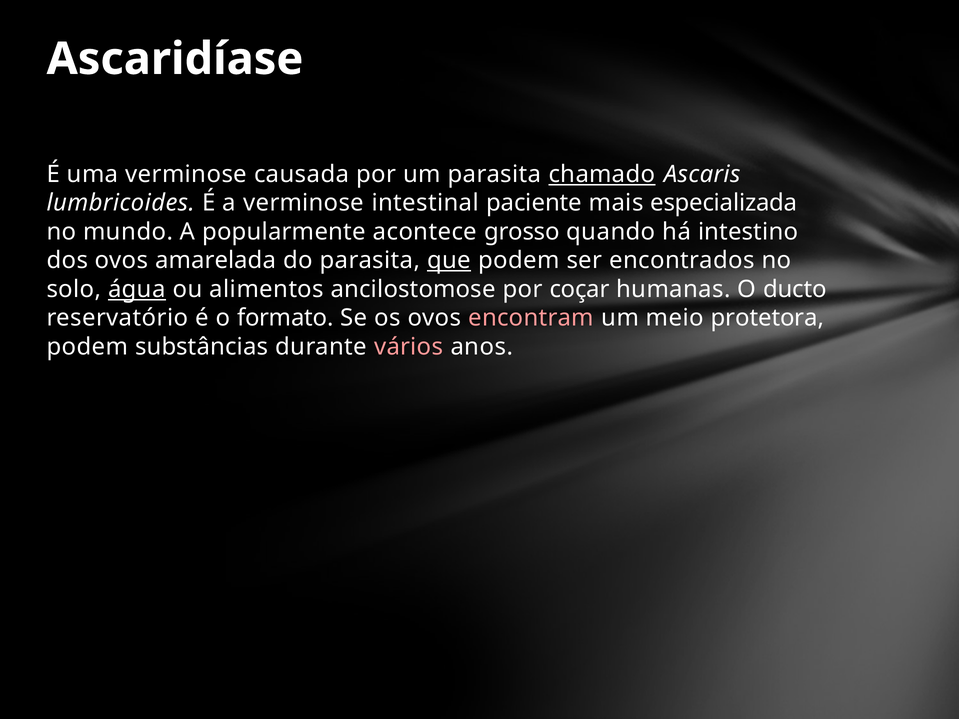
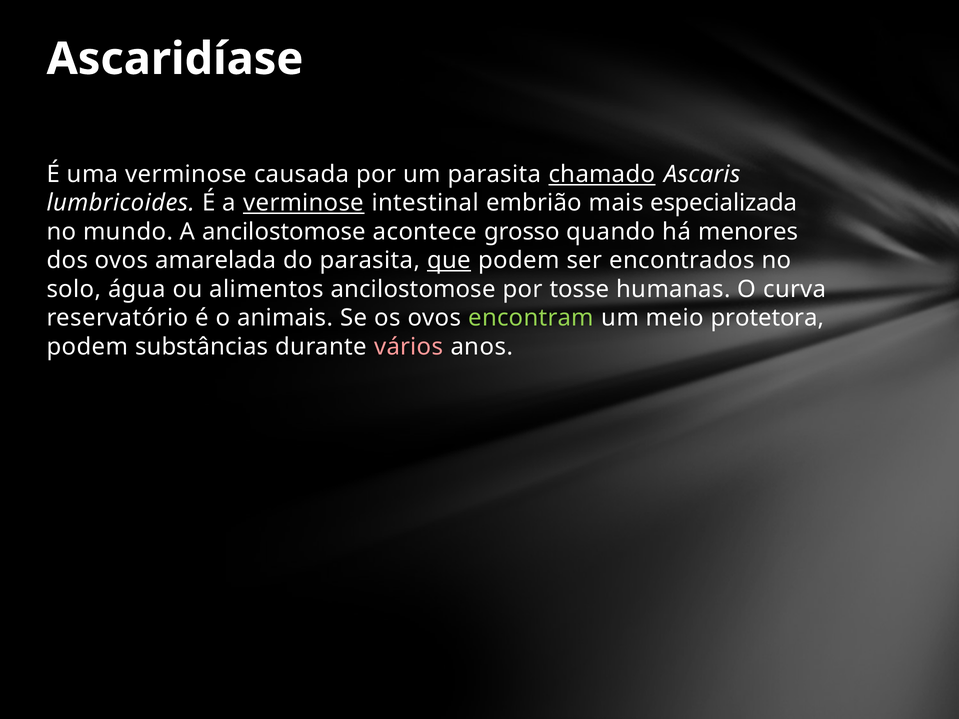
verminose at (304, 203) underline: none -> present
paciente: paciente -> embrião
A popularmente: popularmente -> ancilostomose
intestino: intestino -> menores
água underline: present -> none
coçar: coçar -> tosse
ducto: ducto -> curva
formato: formato -> animais
encontram colour: pink -> light green
